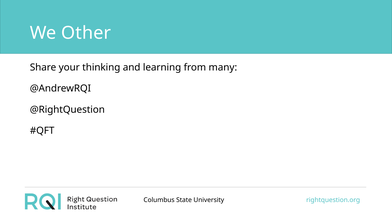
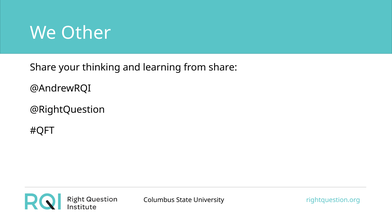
from many: many -> share
